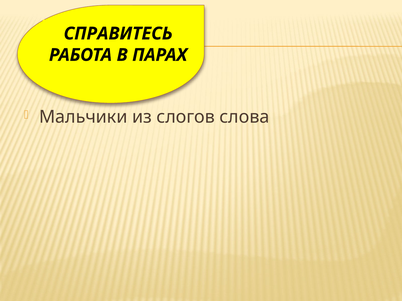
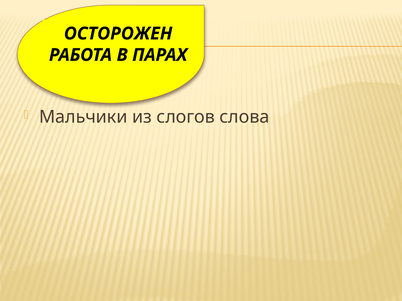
СПРАВИТЕСЬ: СПРАВИТЕСЬ -> ОСТОРОЖЕН
